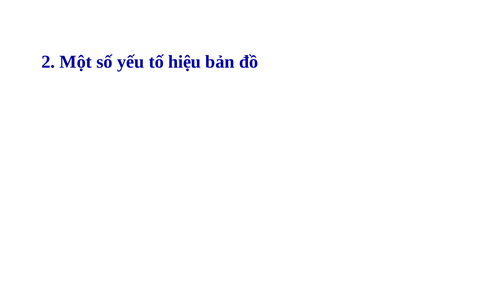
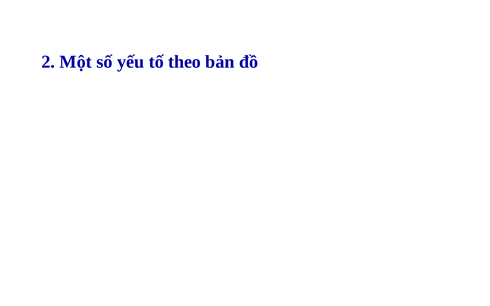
hiệu: hiệu -> theo
